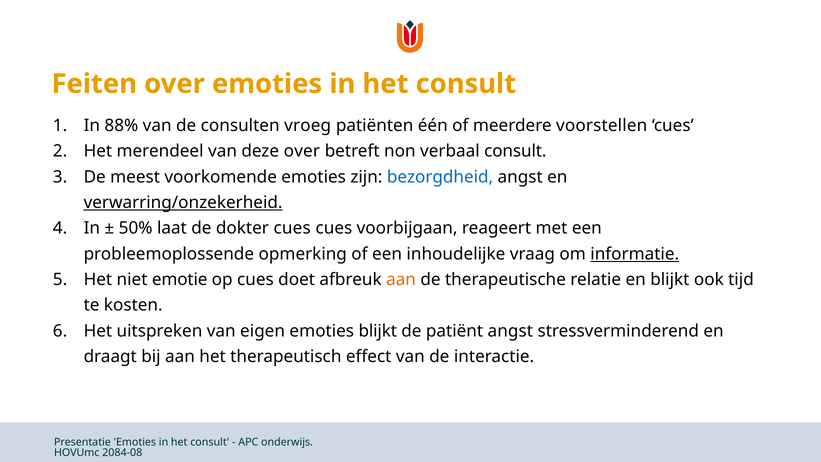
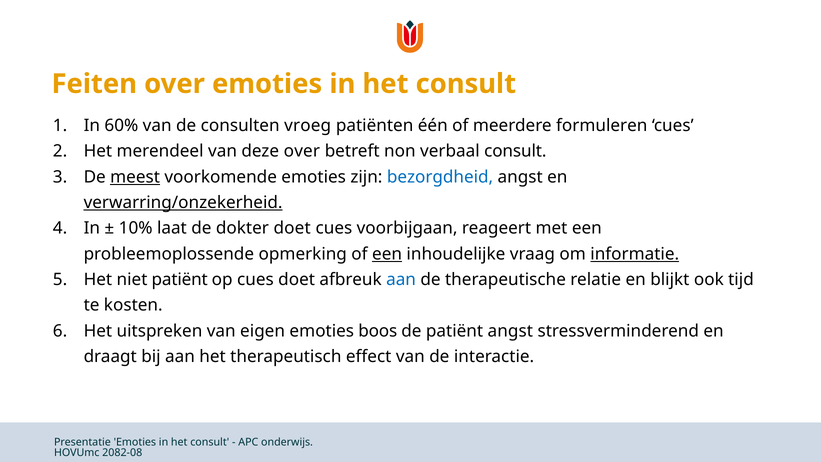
88%: 88% -> 60%
voorstellen: voorstellen -> formuleren
meest underline: none -> present
50%: 50% -> 10%
dokter cues: cues -> doet
een at (387, 254) underline: none -> present
niet emotie: emotie -> patiënt
aan at (401, 279) colour: orange -> blue
emoties blijkt: blijkt -> boos
2084-08: 2084-08 -> 2082-08
